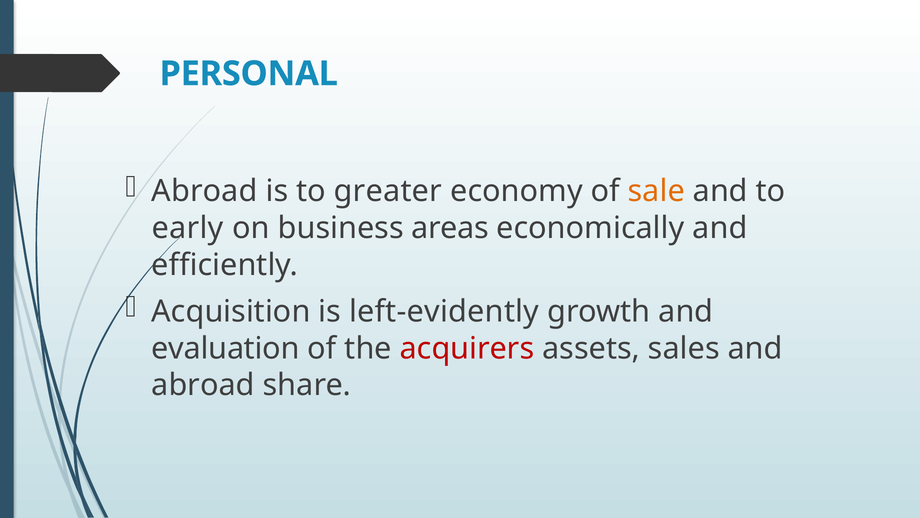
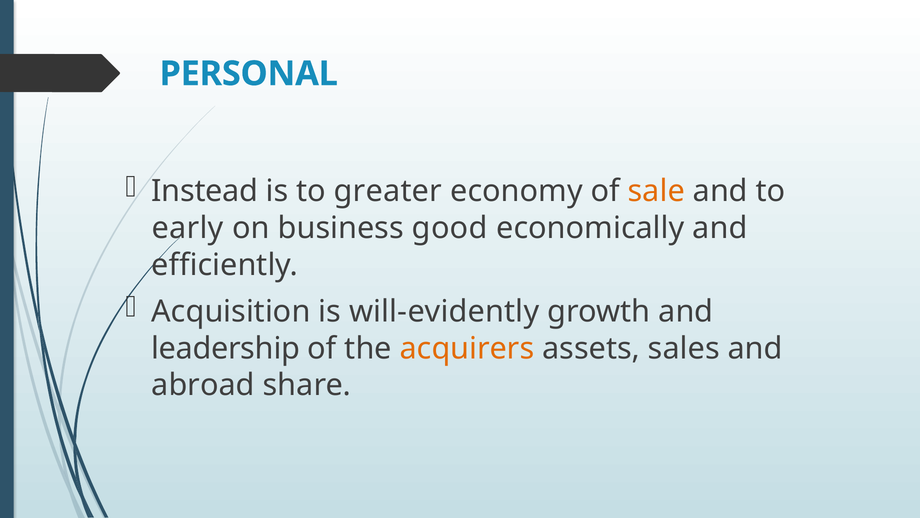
Abroad at (205, 191): Abroad -> Instead
areas: areas -> good
left-evidently: left-evidently -> will-evidently
evaluation: evaluation -> leadership
acquirers colour: red -> orange
